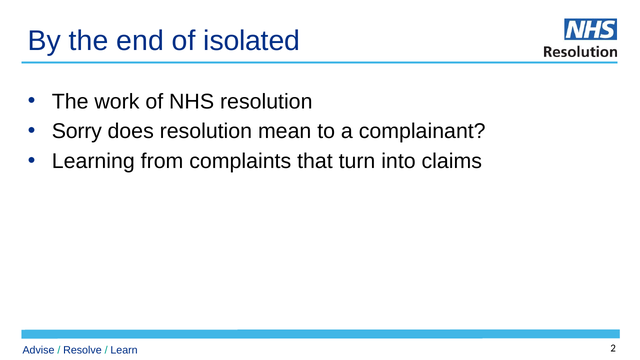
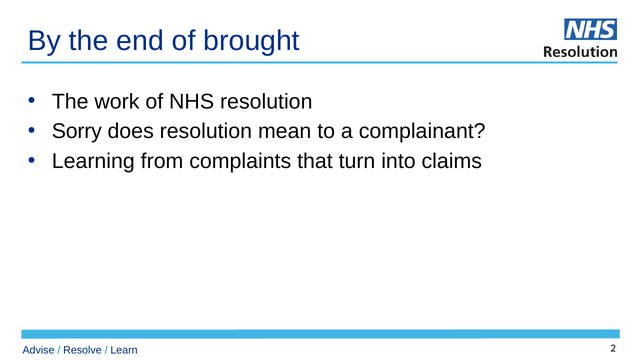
isolated: isolated -> brought
